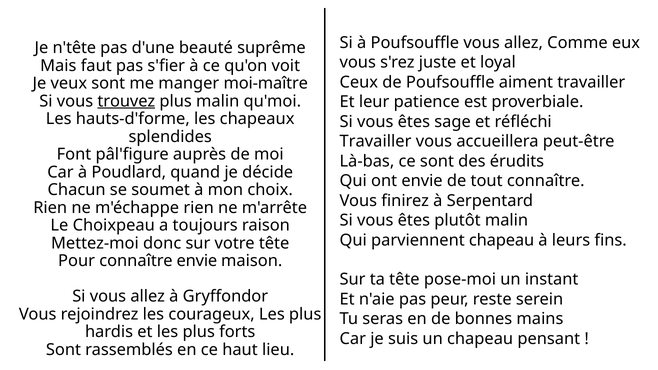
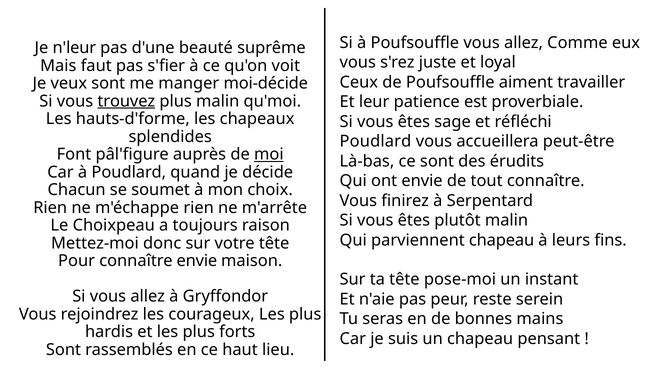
n'tête: n'tête -> n'leur
moi-maître: moi-maître -> moi-décide
Travailler at (376, 141): Travailler -> Poudlard
moi underline: none -> present
